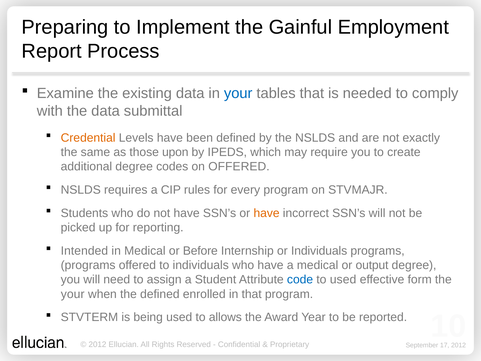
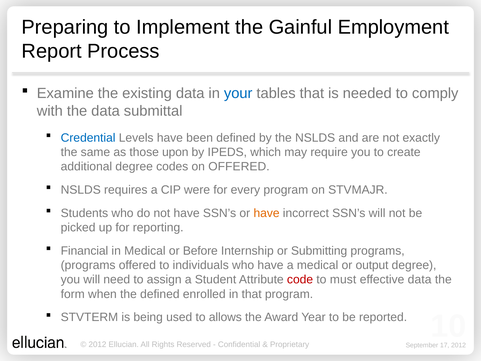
Credential colour: orange -> blue
rules: rules -> were
Intended: Intended -> Financial
or Individuals: Individuals -> Submitting
code colour: blue -> red
to used: used -> must
effective form: form -> data
your at (73, 294): your -> form
